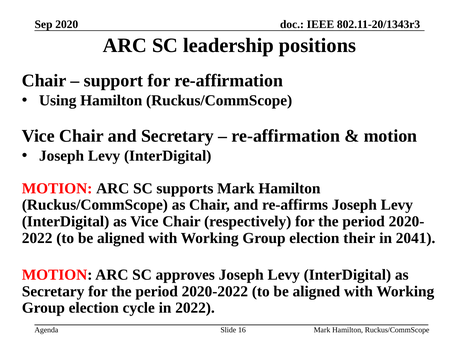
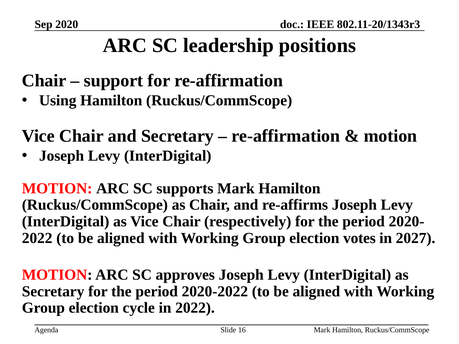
their: their -> votes
2041: 2041 -> 2027
